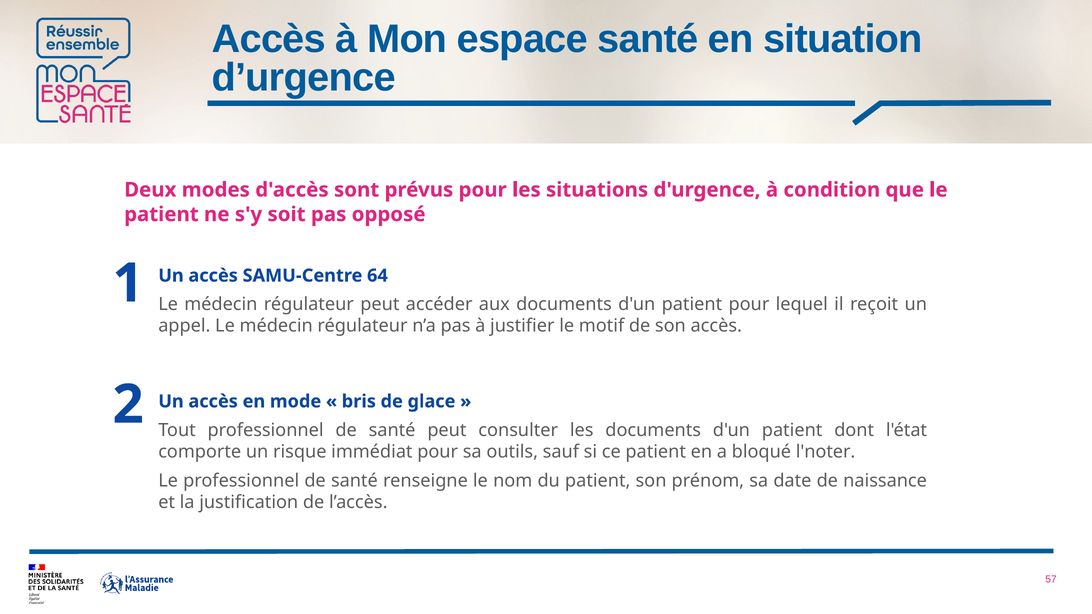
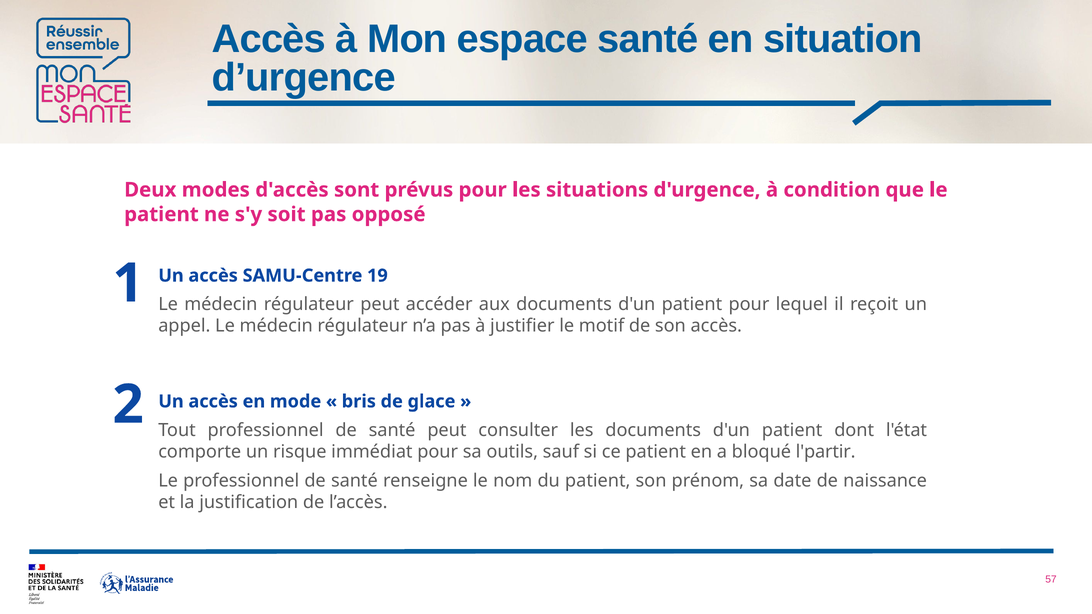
64: 64 -> 19
l'noter: l'noter -> l'partir
